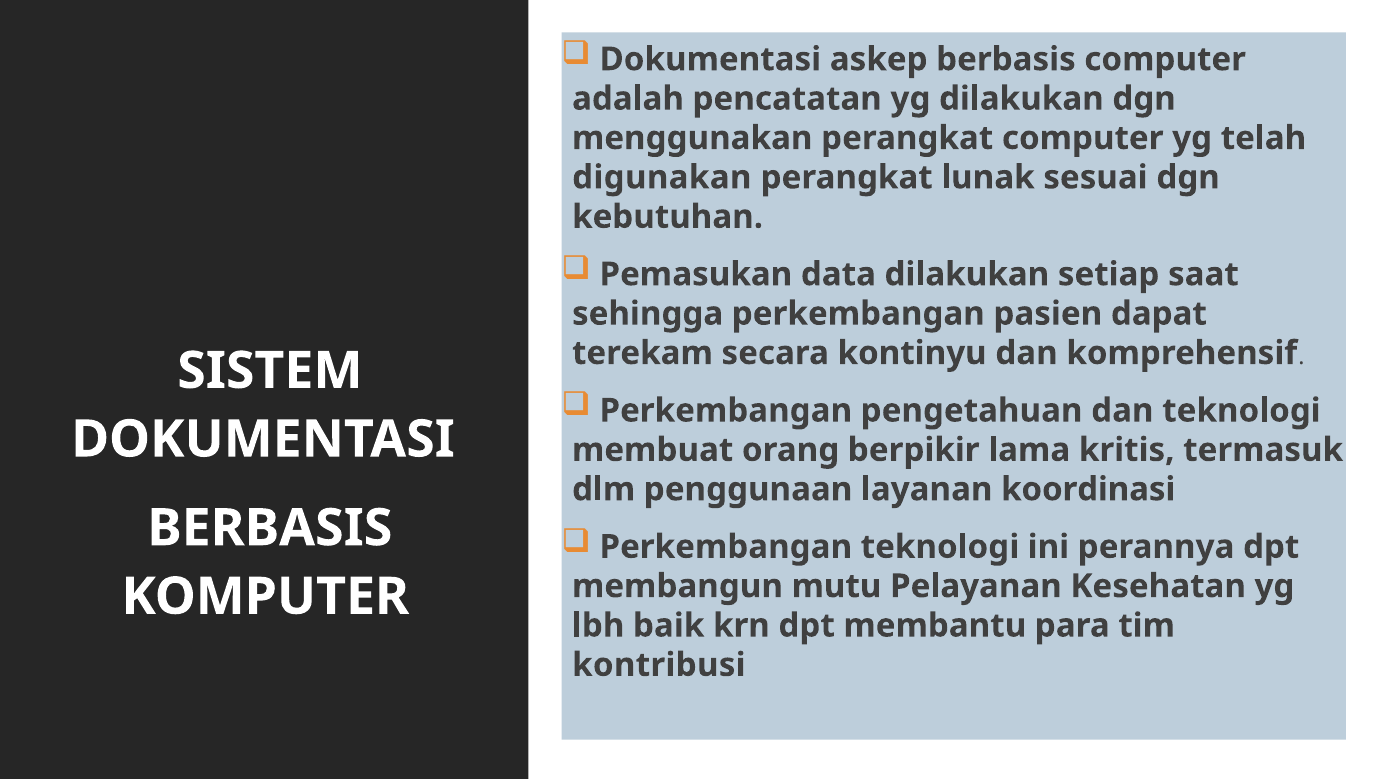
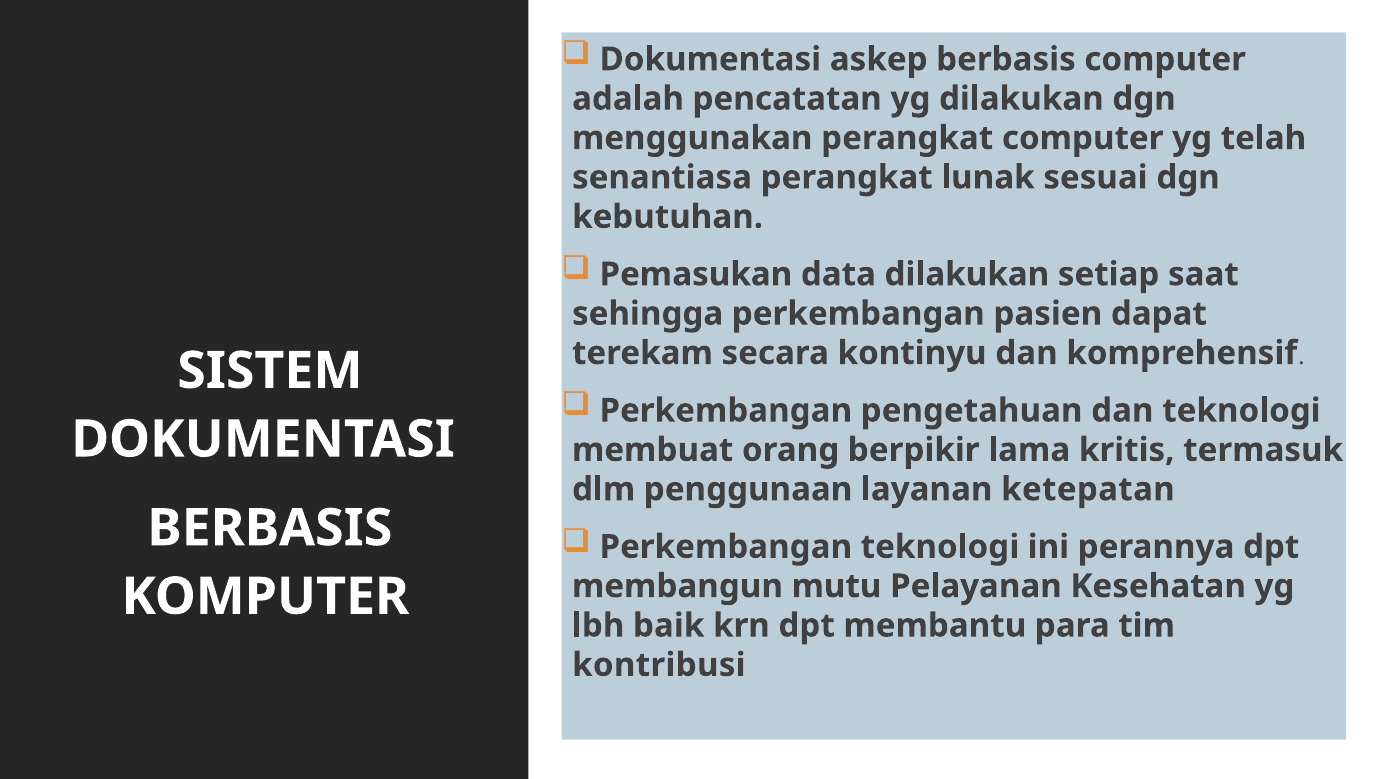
digunakan: digunakan -> senantiasa
koordinasi: koordinasi -> ketepatan
